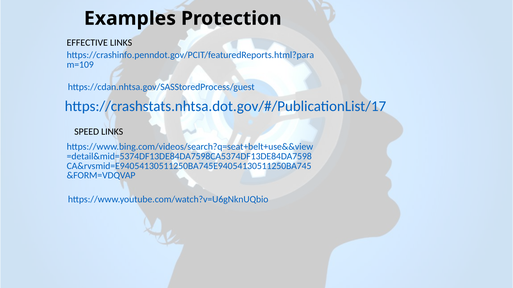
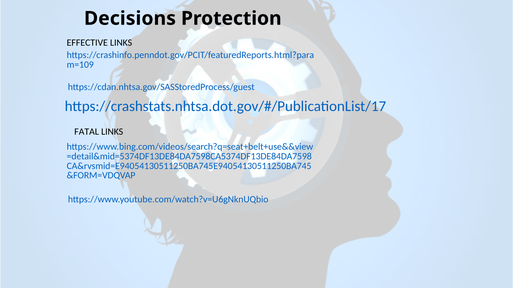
Examples: Examples -> Decisions
SPEED: SPEED -> FATAL
